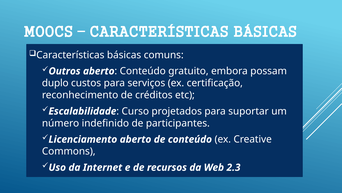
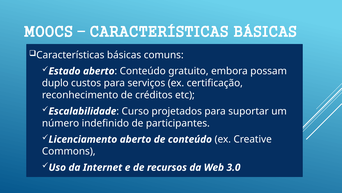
Outros: Outros -> Estado
2.3: 2.3 -> 3.0
